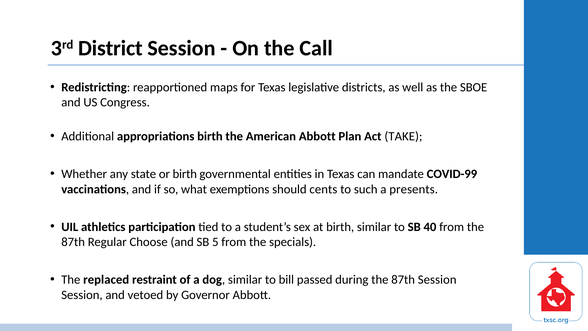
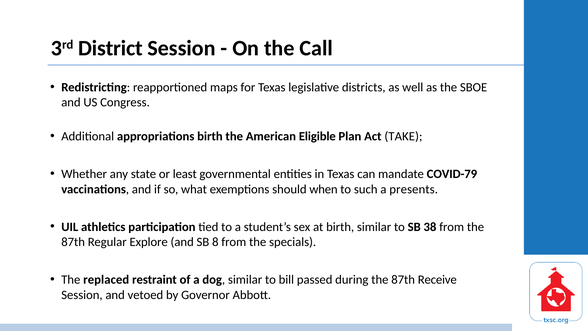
American Abbott: Abbott -> Eligible
or birth: birth -> least
COVID-99: COVID-99 -> COVID-79
cents: cents -> when
40: 40 -> 38
Choose: Choose -> Explore
5: 5 -> 8
87th Session: Session -> Receive
